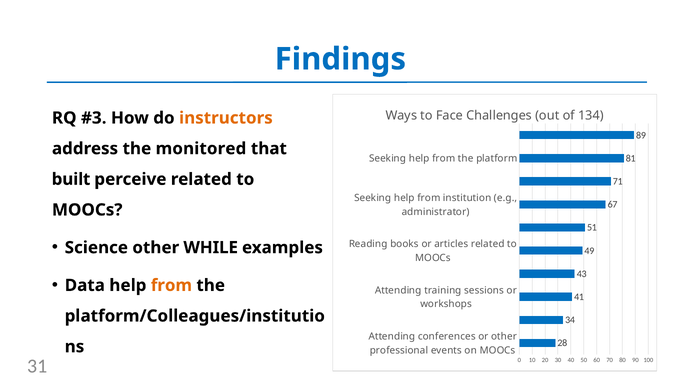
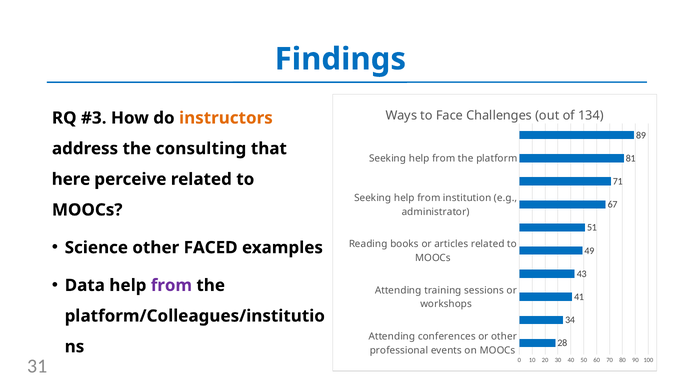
monitored: monitored -> consulting
built: built -> here
WHILE: WHILE -> FACED
from at (171, 285) colour: orange -> purple
